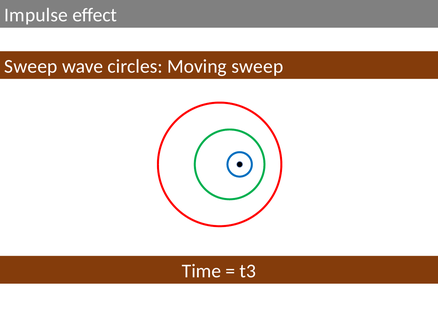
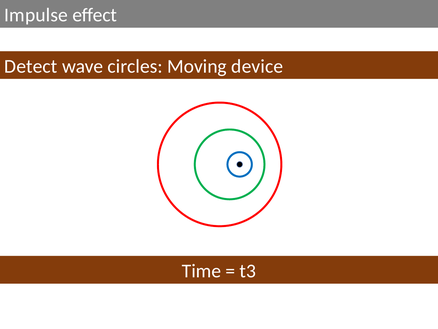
Sweep at (31, 66): Sweep -> Detect
Moving sweep: sweep -> device
